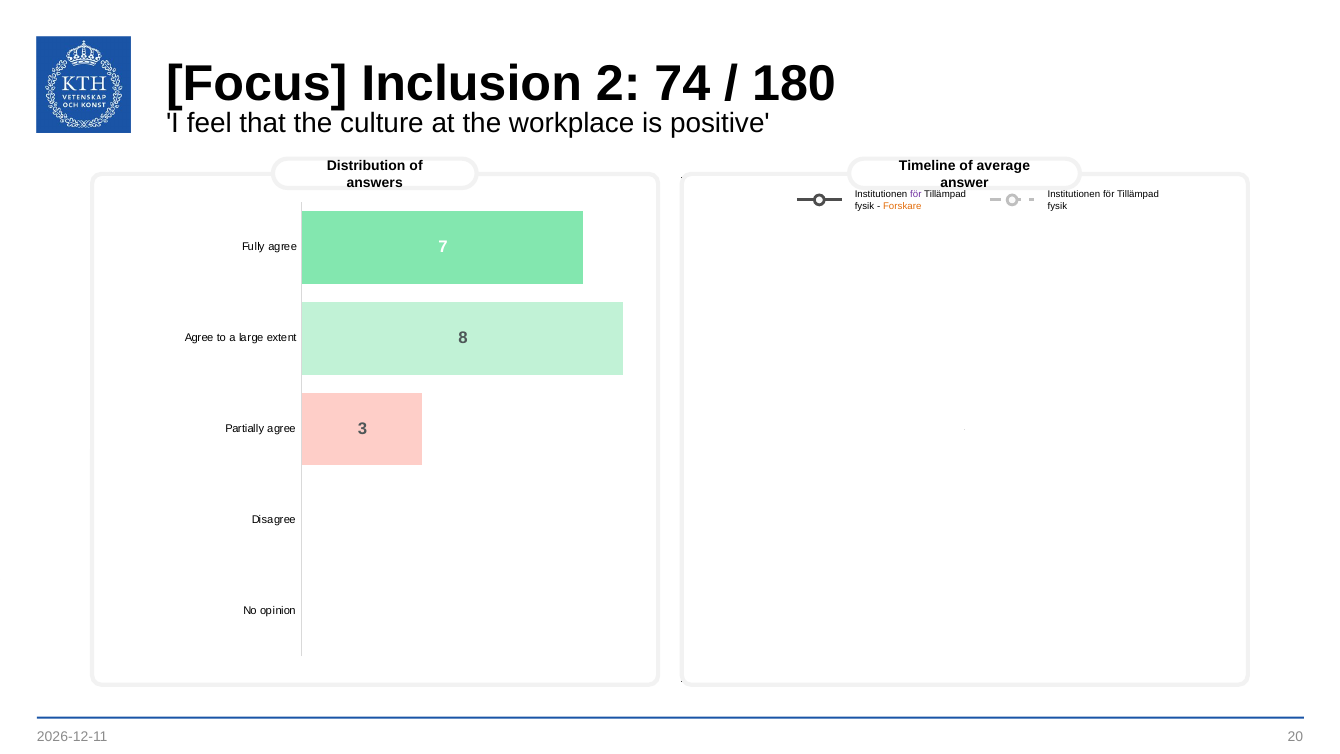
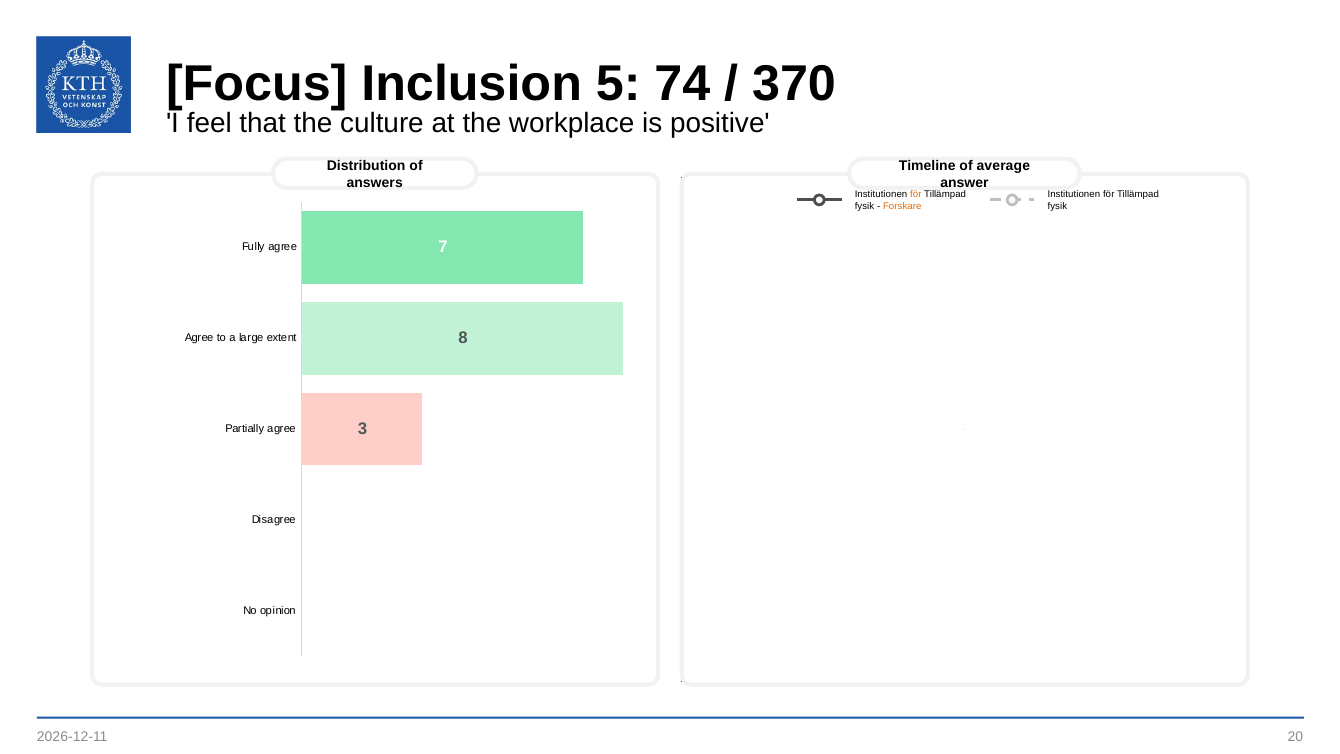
2: 2 -> 5
180: 180 -> 370
för at (916, 195) colour: purple -> orange
